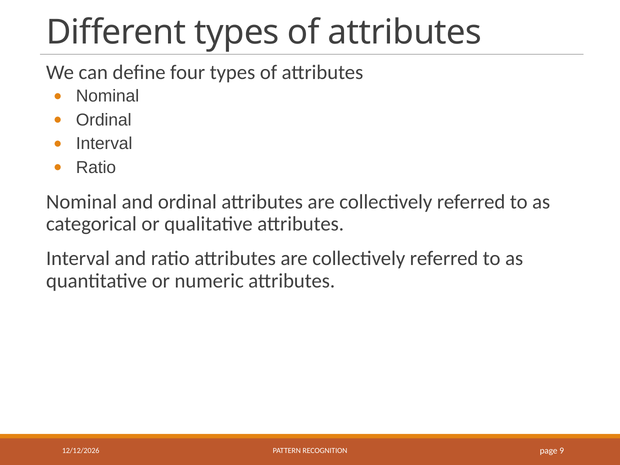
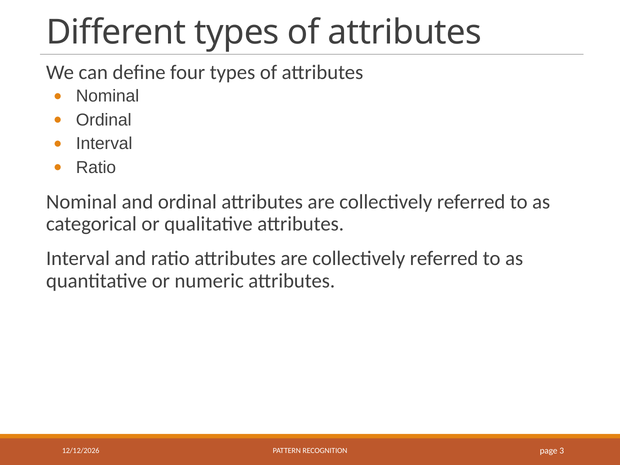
9: 9 -> 3
